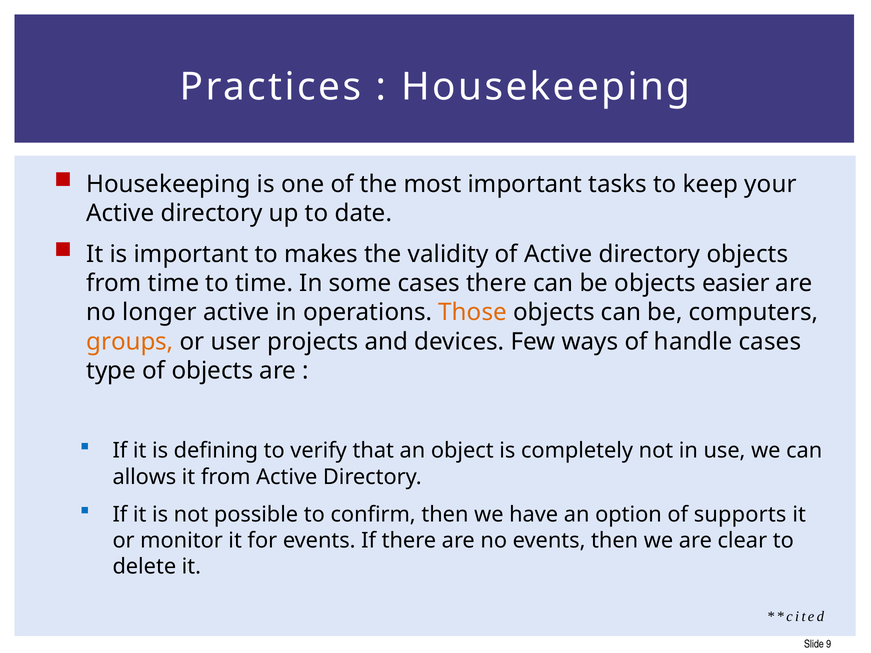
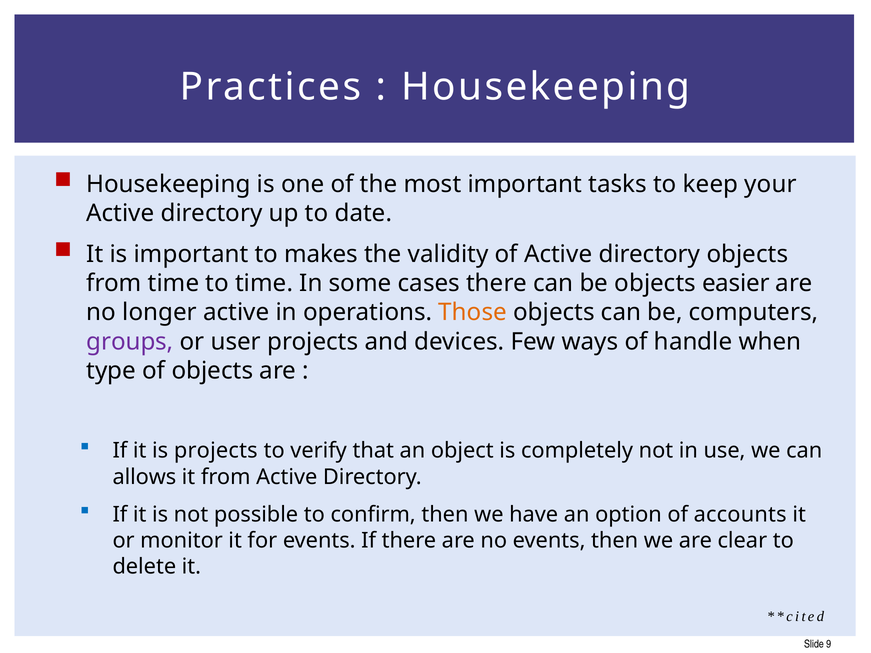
groups colour: orange -> purple
handle cases: cases -> when
is defining: defining -> projects
supports: supports -> accounts
